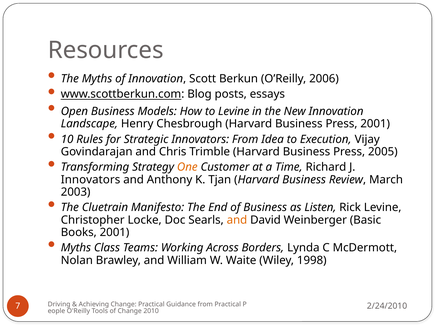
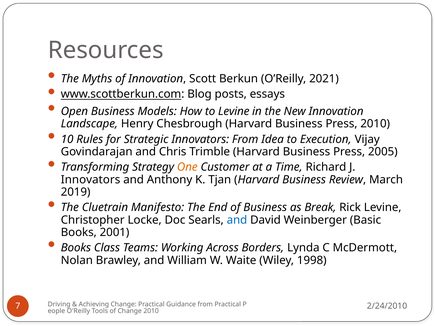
2006: 2006 -> 2021
Press 2001: 2001 -> 2010
2003: 2003 -> 2019
Listen: Listen -> Break
and at (237, 220) colour: orange -> blue
Myths at (76, 248): Myths -> Books
